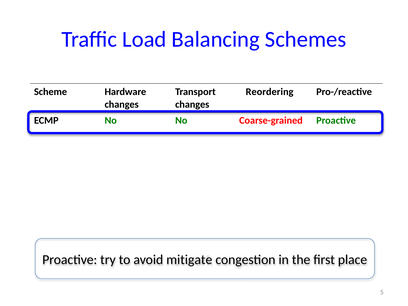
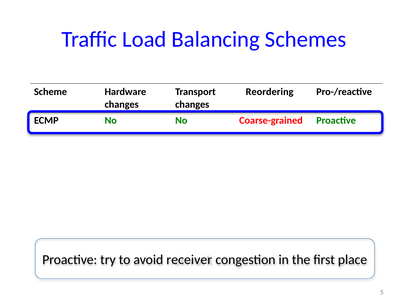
mitigate: mitigate -> receiver
